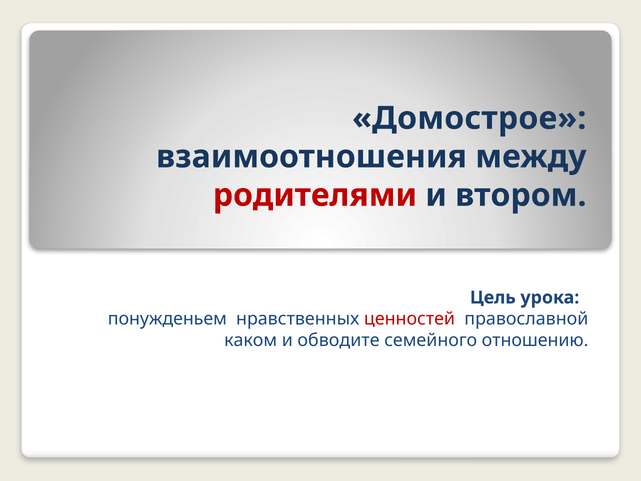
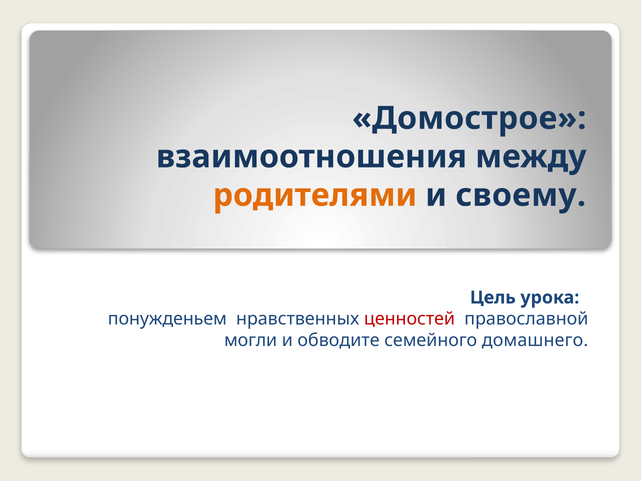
родителями colour: red -> orange
втором: втором -> своему
каком: каком -> могли
отношению: отношению -> домашнего
